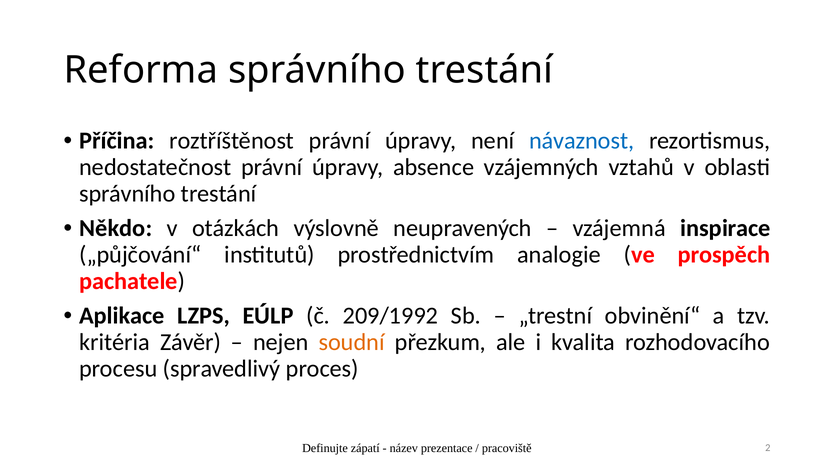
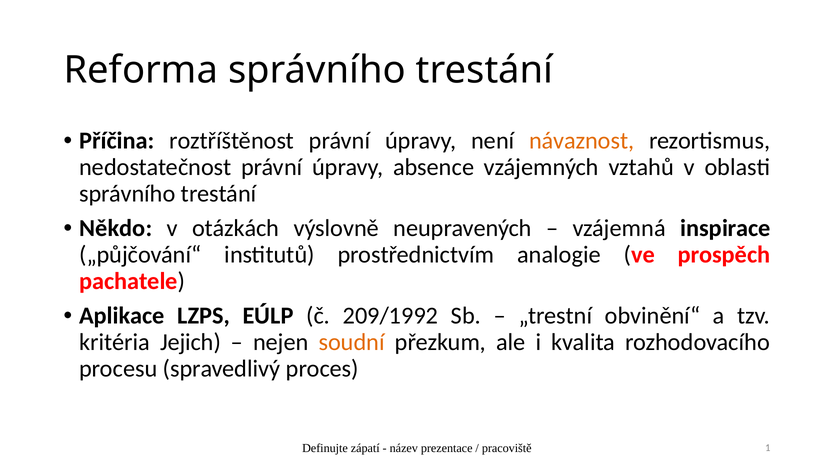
návaznost colour: blue -> orange
Závěr: Závěr -> Jejich
2: 2 -> 1
